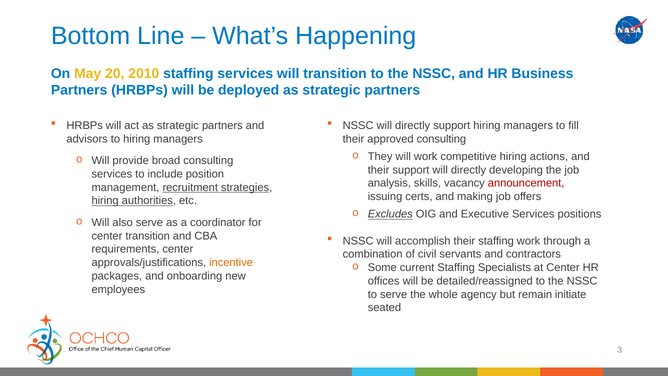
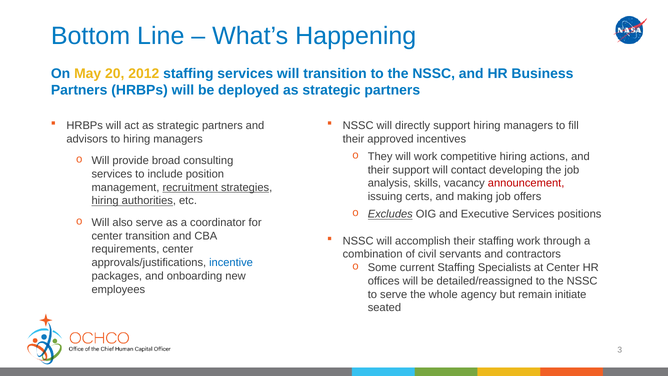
2010: 2010 -> 2012
approved consulting: consulting -> incentives
support will directly: directly -> contact
incentive colour: orange -> blue
